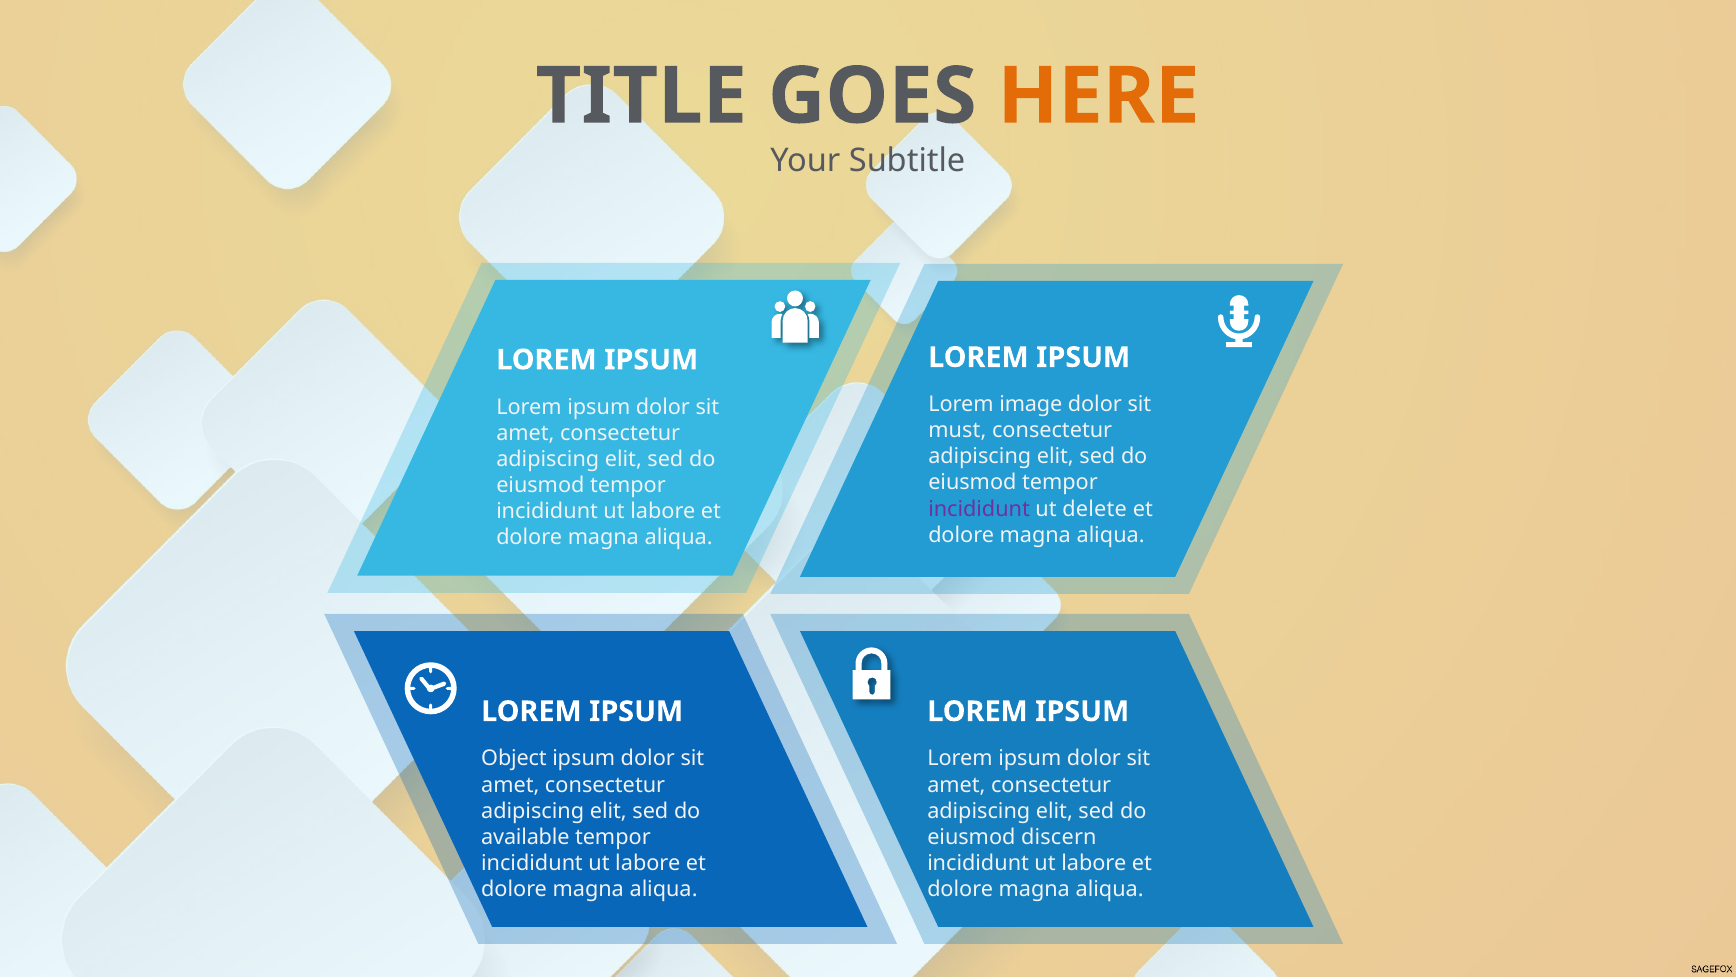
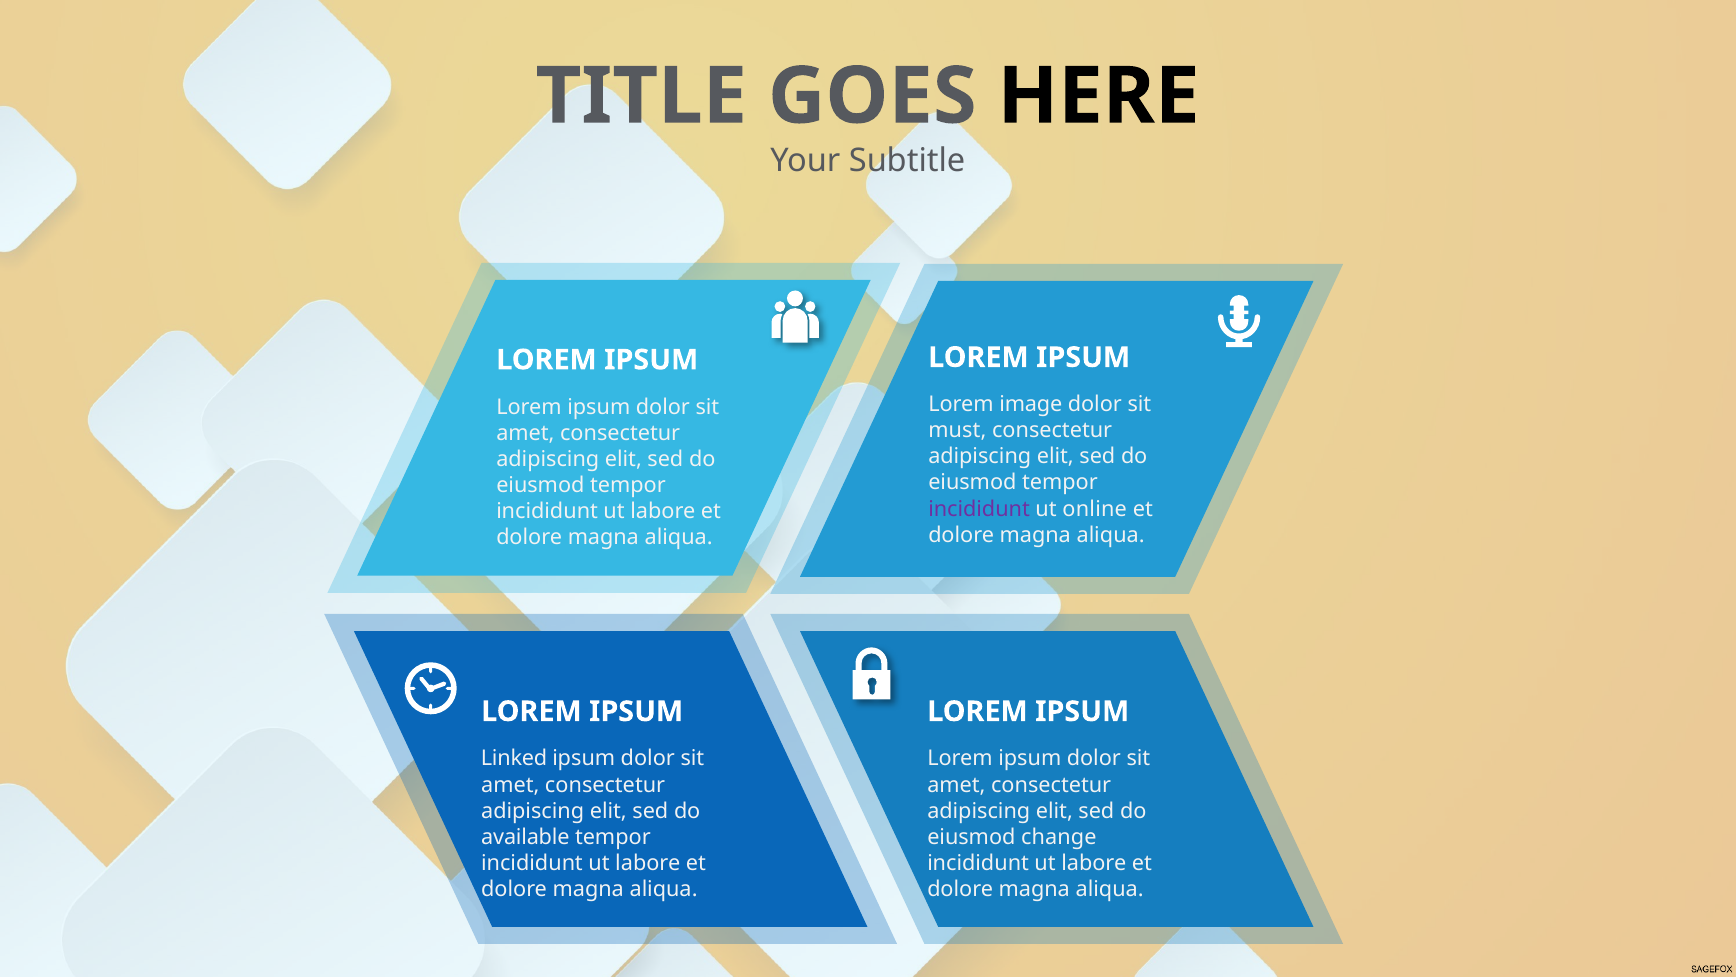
HERE colour: orange -> black
delete: delete -> online
Object: Object -> Linked
discern: discern -> change
